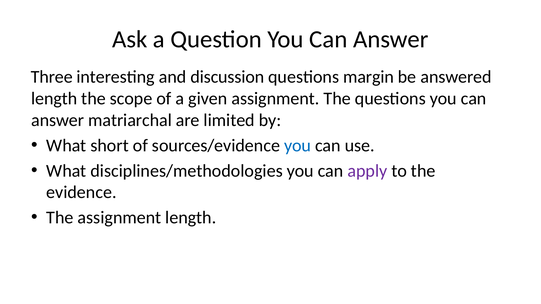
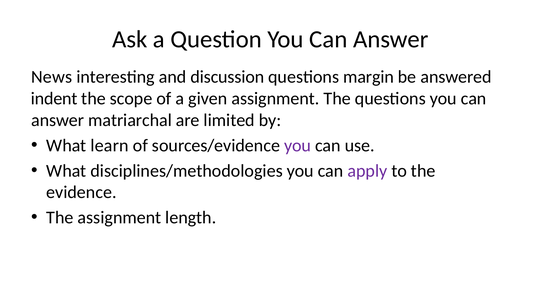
Three: Three -> News
length at (54, 99): length -> indent
short: short -> learn
you at (298, 146) colour: blue -> purple
